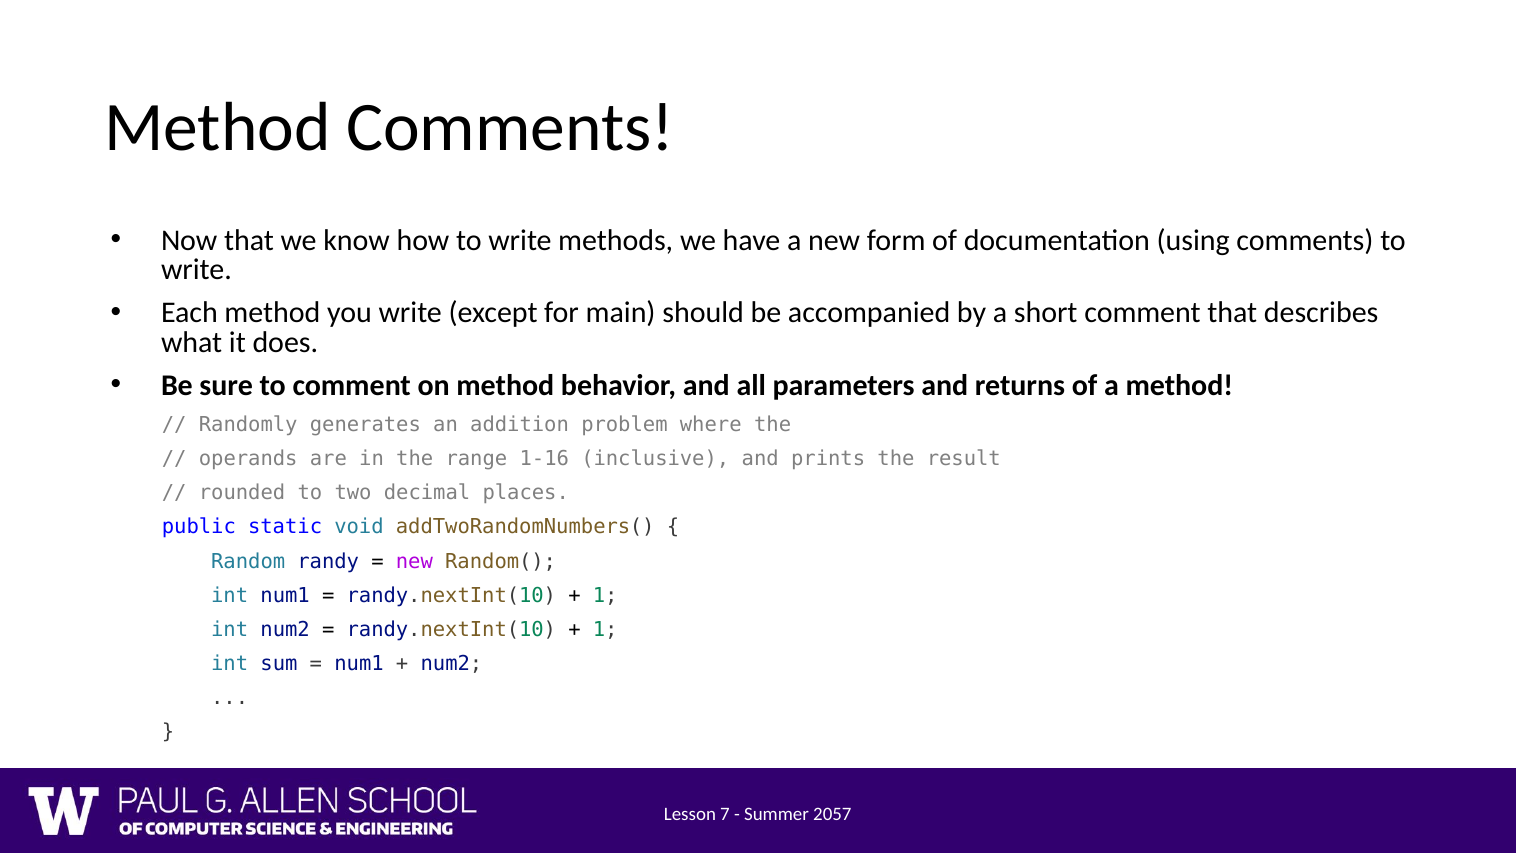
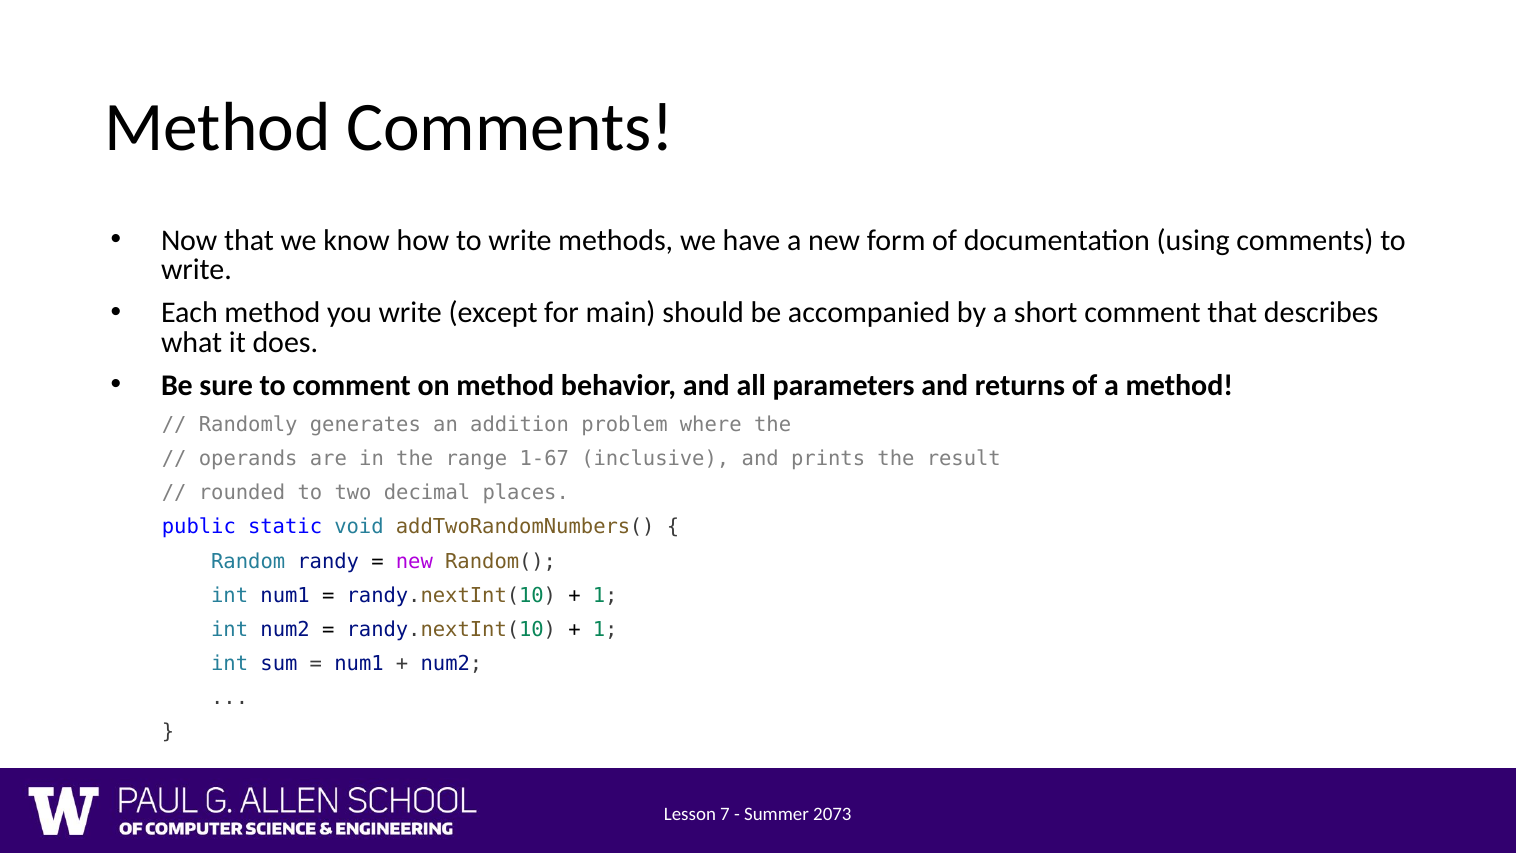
1-16: 1-16 -> 1-67
2057: 2057 -> 2073
